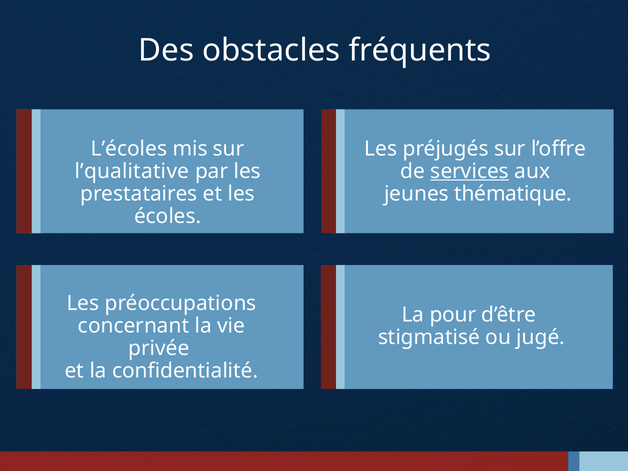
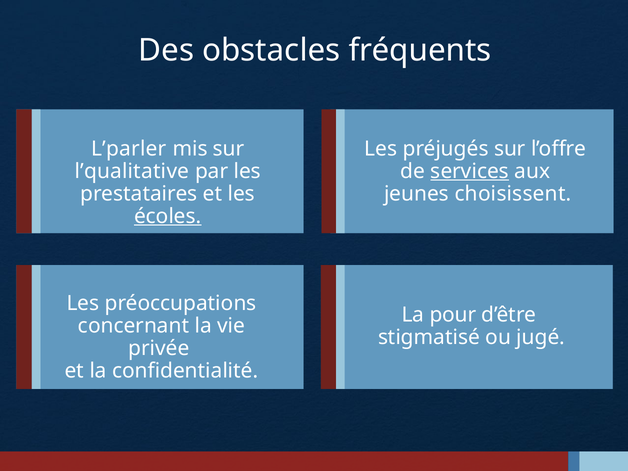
L’écoles: L’écoles -> L’parler
thématique: thématique -> choisissent
écoles underline: none -> present
